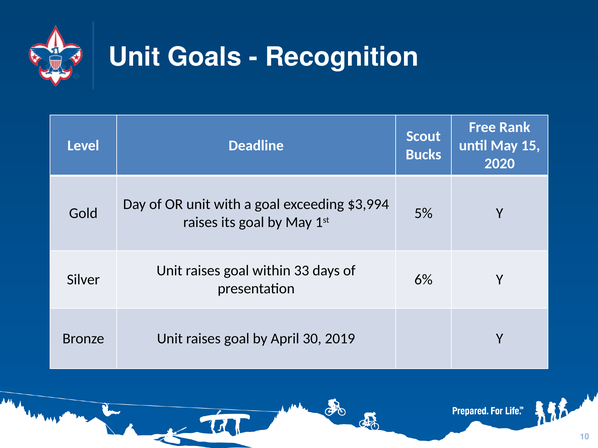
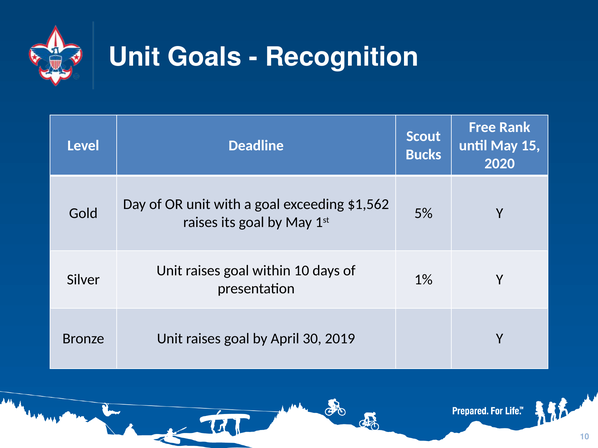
$3,994: $3,994 -> $1,562
within 33: 33 -> 10
6%: 6% -> 1%
